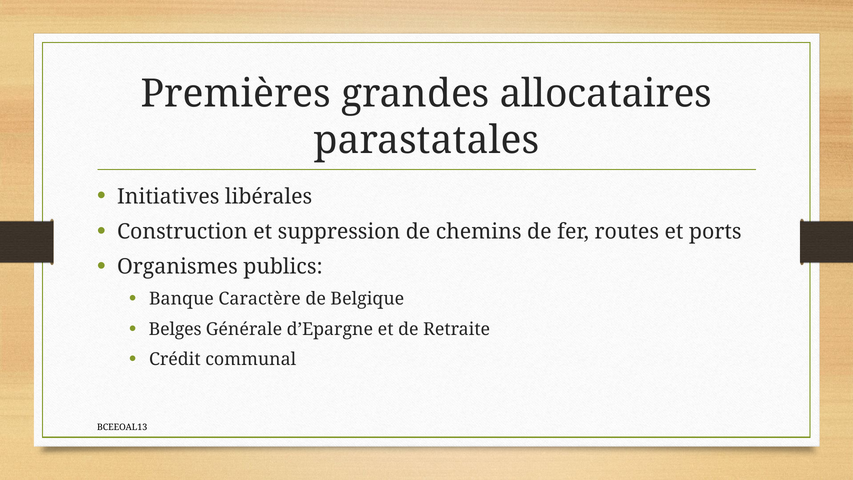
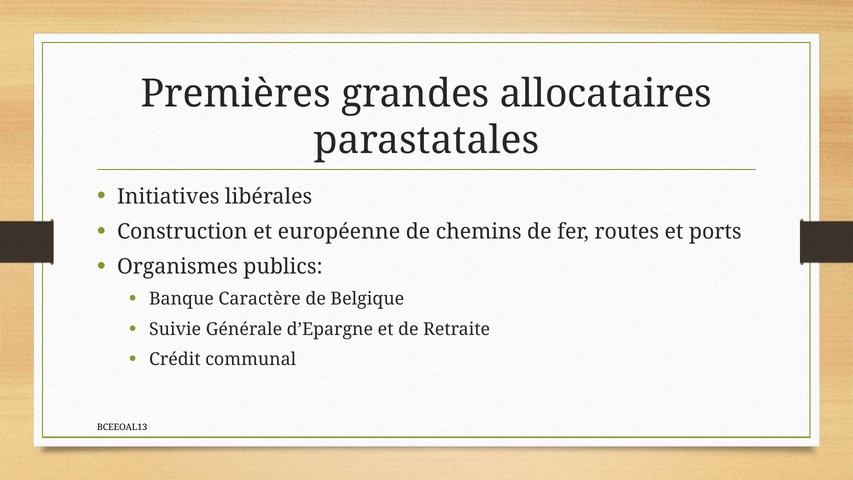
suppression: suppression -> européenne
Belges: Belges -> Suivie
